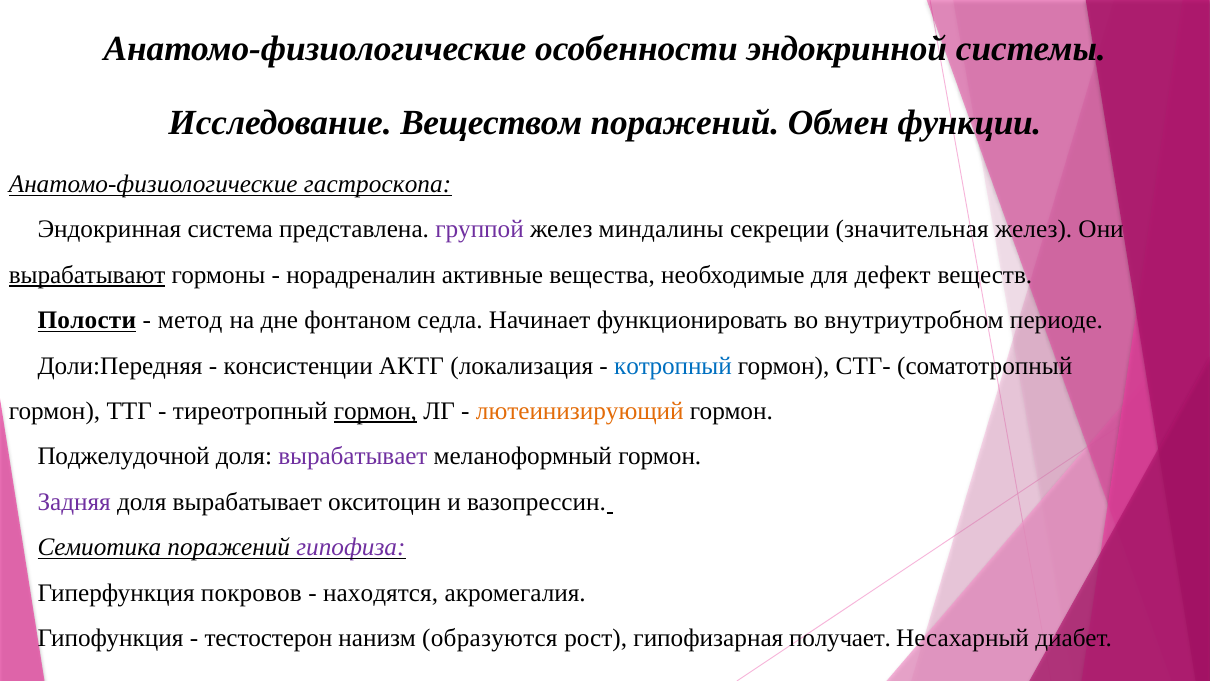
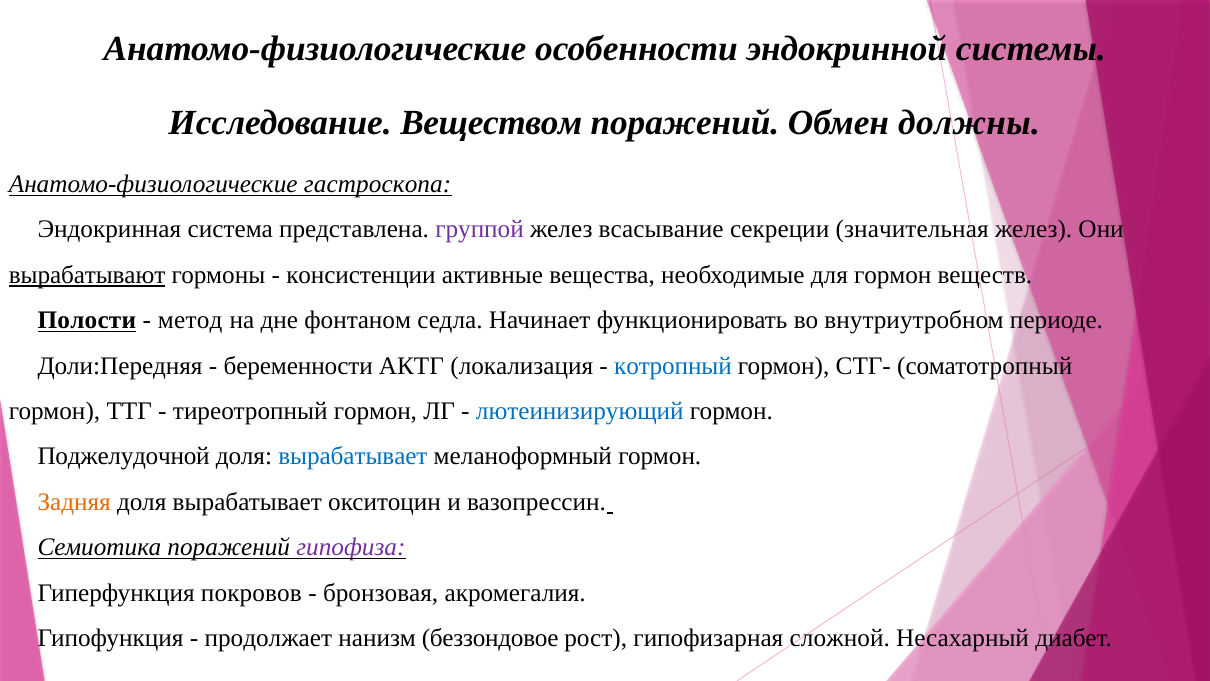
функции: функции -> должны
миндалины: миндалины -> всасывание
норадреналин: норадреналин -> консистенции
для дефект: дефект -> гормон
консистенции: консистенции -> беременности
гормон at (376, 411) underline: present -> none
лютеинизирующий colour: orange -> blue
вырабатывает at (353, 456) colour: purple -> blue
Задняя colour: purple -> orange
находятся: находятся -> бронзовая
тестостерон: тестостерон -> продолжает
образуются: образуются -> беззондовое
получает: получает -> сложной
